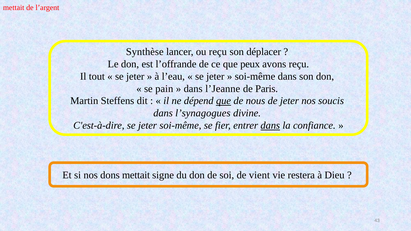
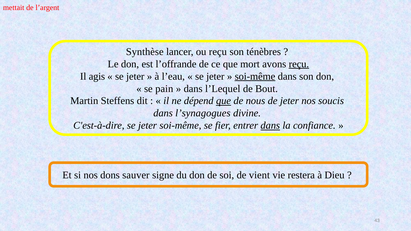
déplacer: déplacer -> ténèbres
peux: peux -> mort
reçu at (299, 64) underline: none -> present
tout: tout -> agis
soi-même at (255, 76) underline: none -> present
l’Jeanne: l’Jeanne -> l’Lequel
Paris: Paris -> Bout
dons mettait: mettait -> sauver
